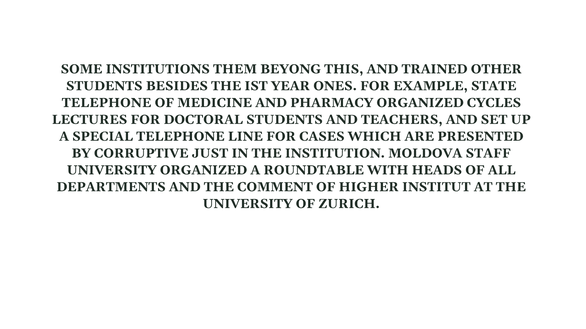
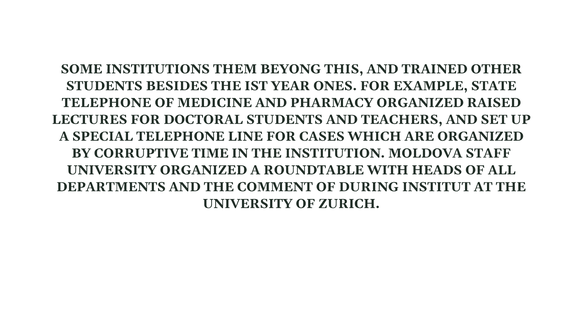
CYCLES: CYCLES -> RAISED
ARE PRESENTED: PRESENTED -> ORGANIZED
JUST: JUST -> TIME
HIGHER: HIGHER -> DURING
